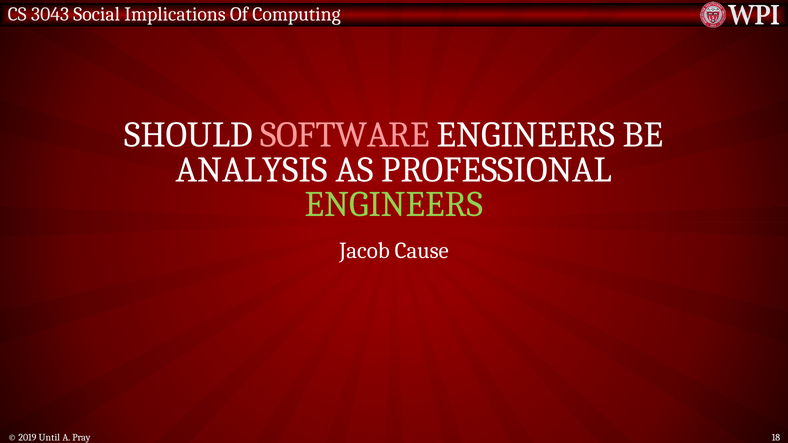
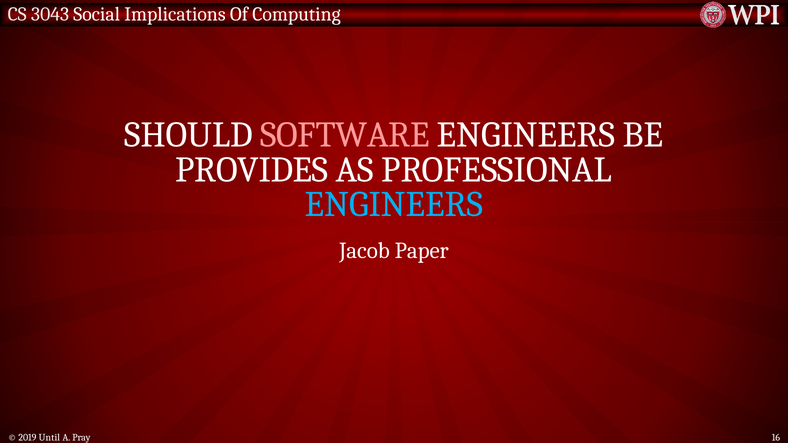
ANALYSIS: ANALYSIS -> PROVIDES
ENGINEERS at (394, 204) colour: light green -> light blue
Cause: Cause -> Paper
18: 18 -> 16
